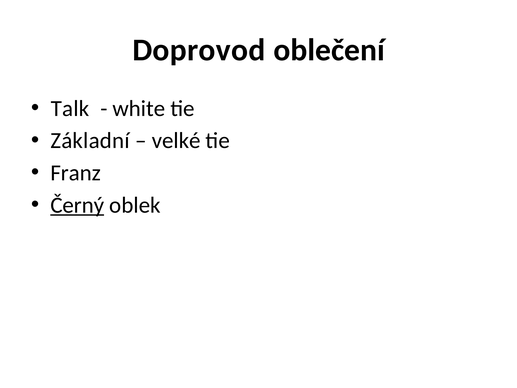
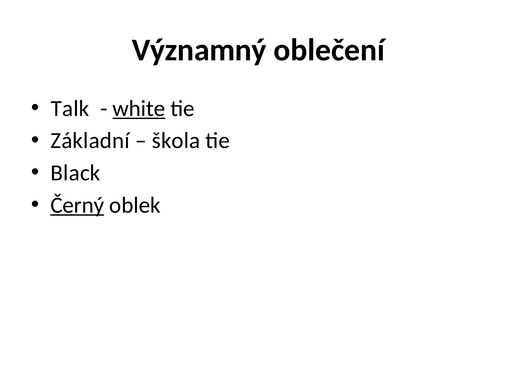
Doprovod: Doprovod -> Významný
white underline: none -> present
velké: velké -> škola
Franz: Franz -> Black
